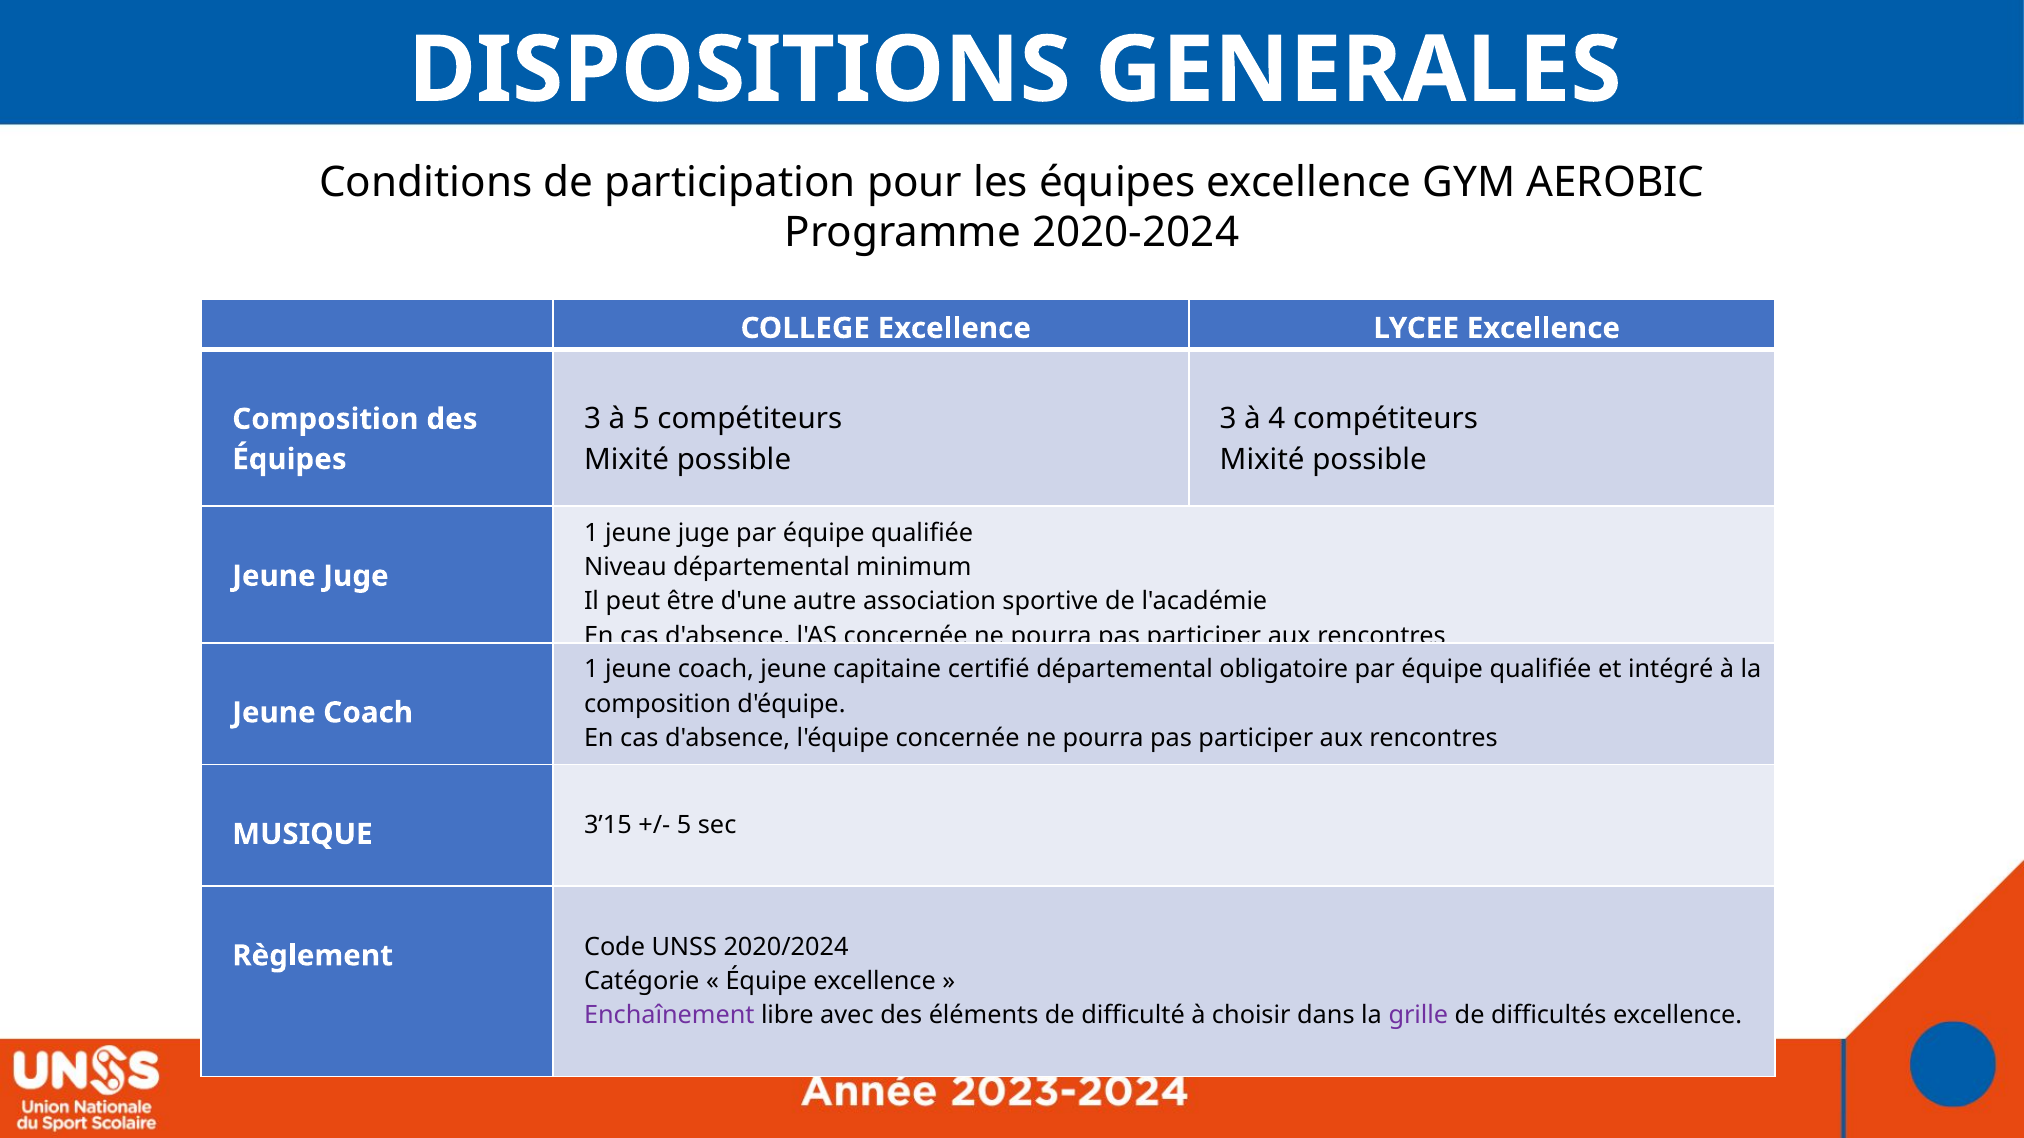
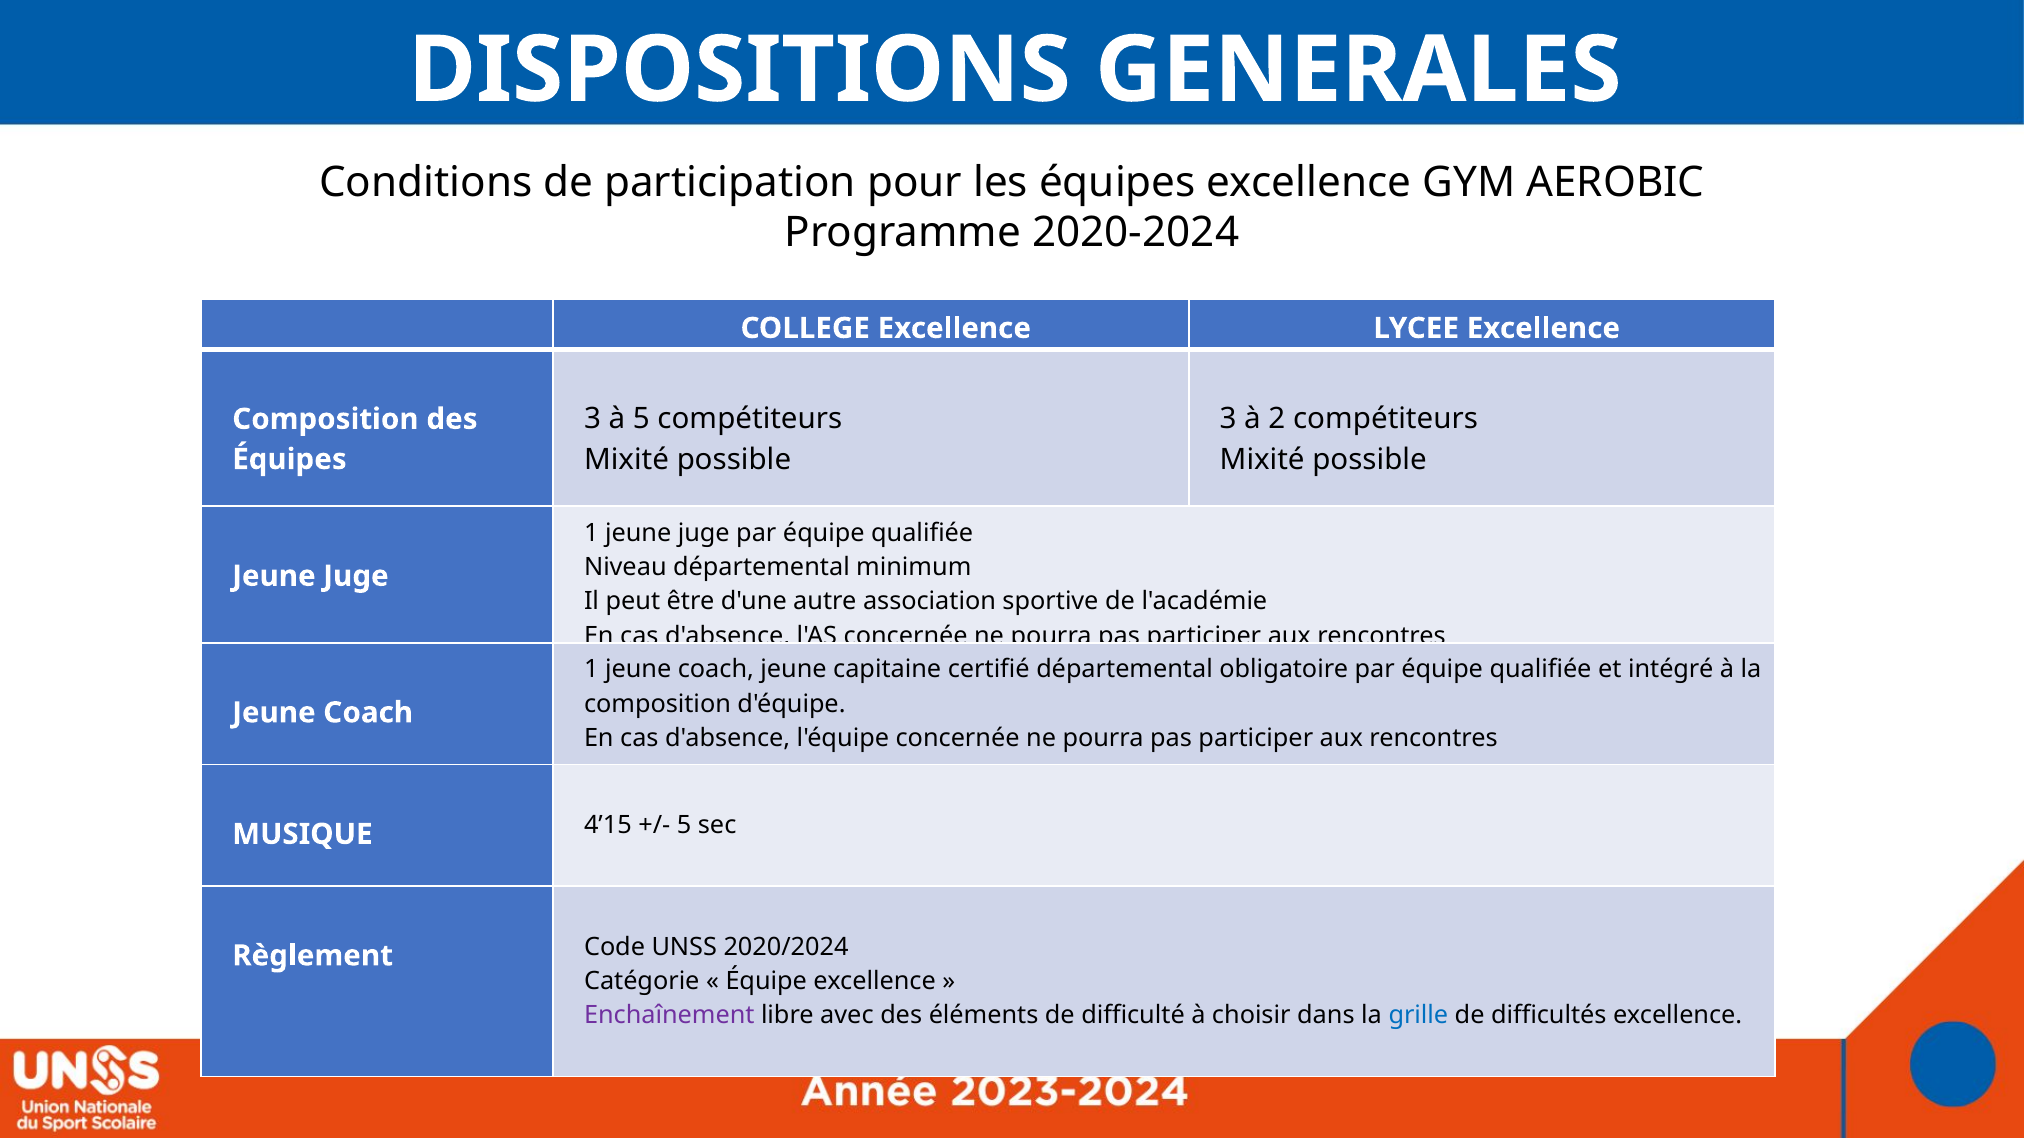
4: 4 -> 2
3’15: 3’15 -> 4’15
grille colour: purple -> blue
